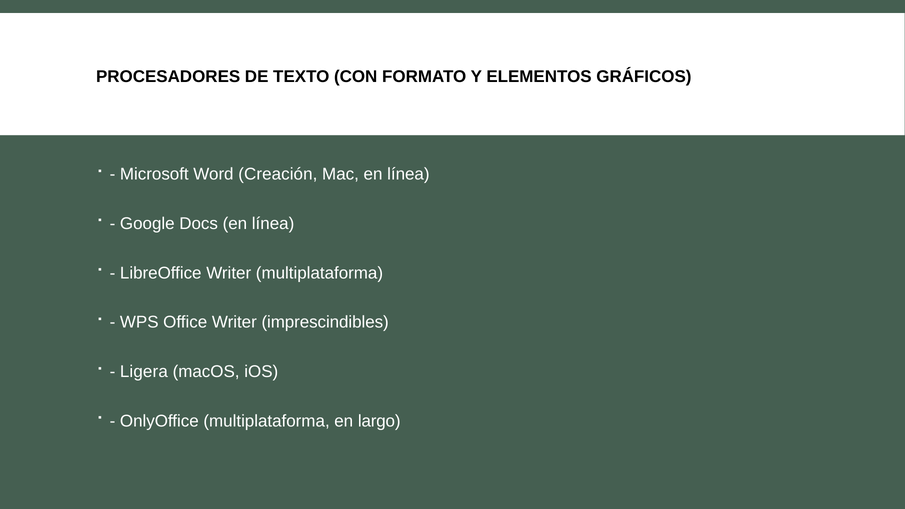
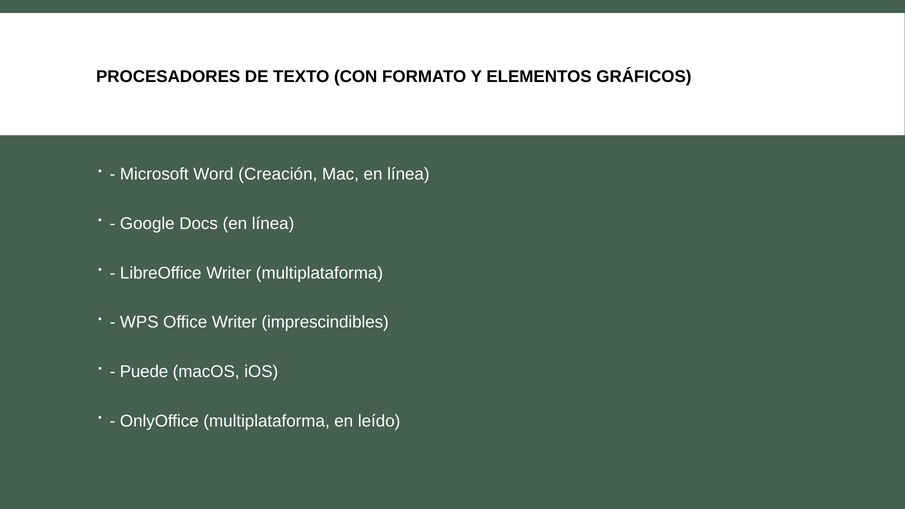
Ligera: Ligera -> Puede
largo: largo -> leído
